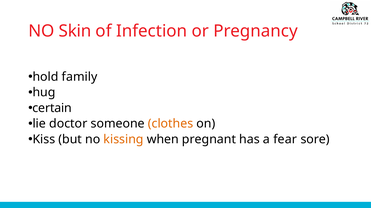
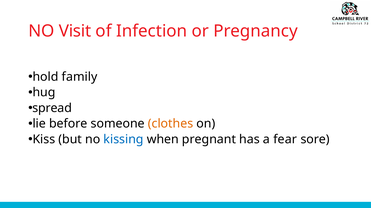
Skin: Skin -> Visit
certain: certain -> spread
doctor: doctor -> before
kissing colour: orange -> blue
